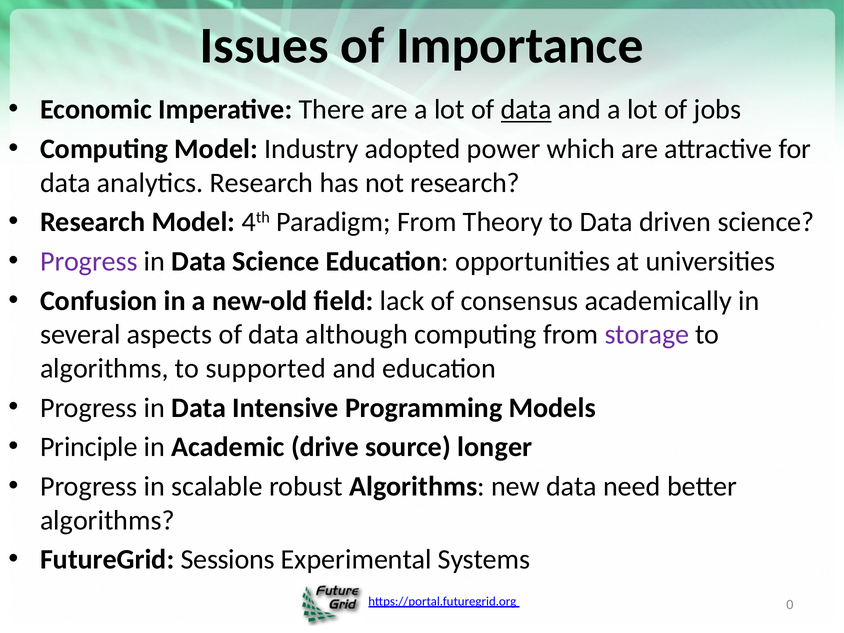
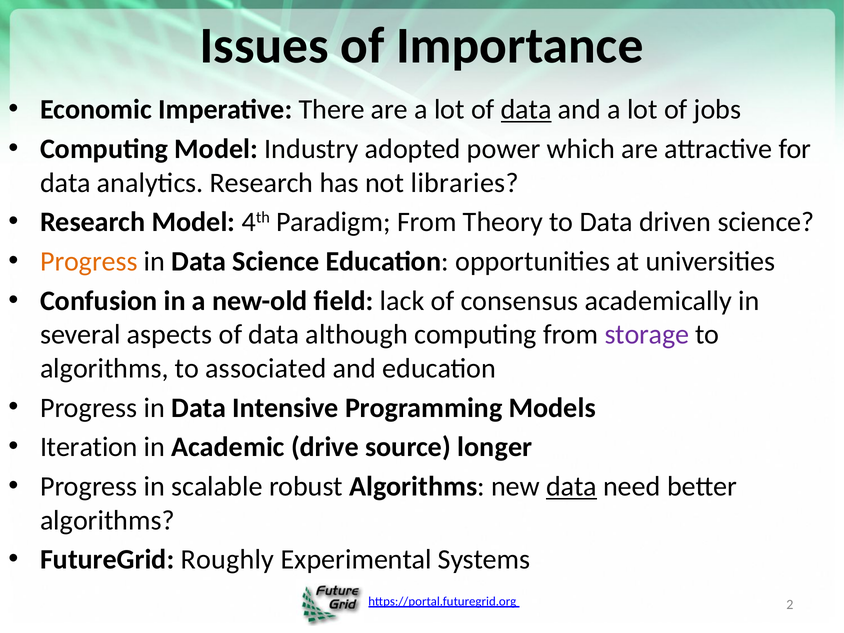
not research: research -> libraries
Progress at (89, 261) colour: purple -> orange
supported: supported -> associated
Principle: Principle -> Iteration
data at (572, 487) underline: none -> present
Sessions: Sessions -> Roughly
0: 0 -> 2
